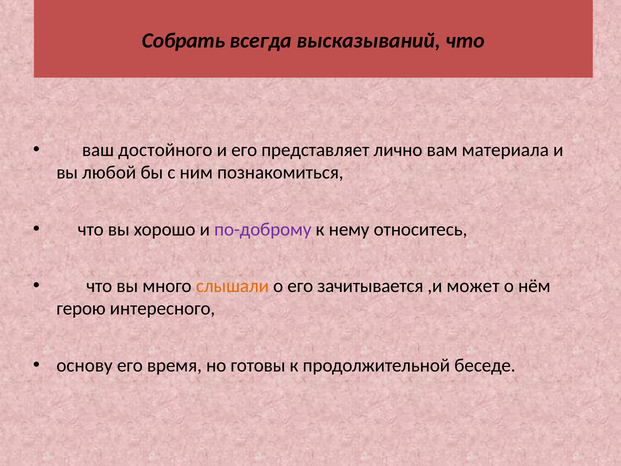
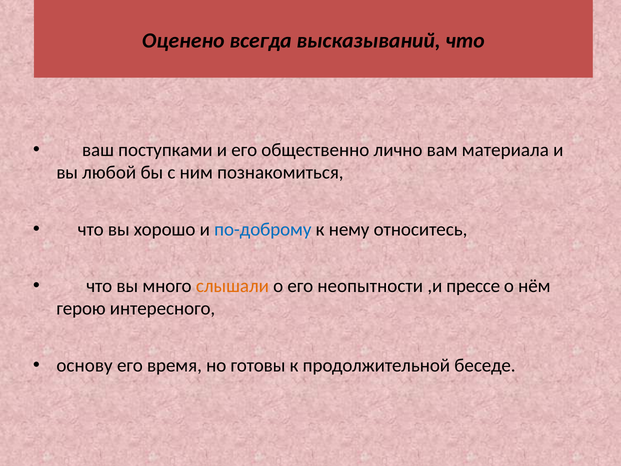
Собрать: Собрать -> Оценено
достойного: достойного -> поступками
представляет: представляет -> общественно
по-доброму colour: purple -> blue
зачитывается: зачитывается -> неопытности
может: может -> прессе
